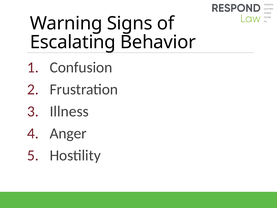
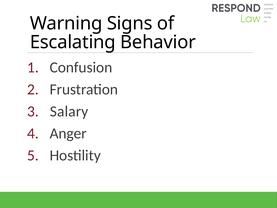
Illness: Illness -> Salary
